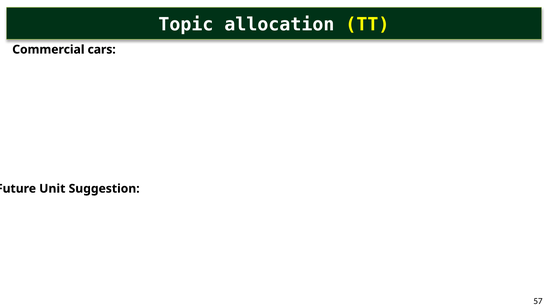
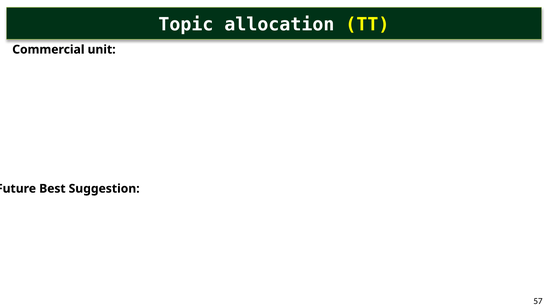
cars: cars -> unit
Unit: Unit -> Best
